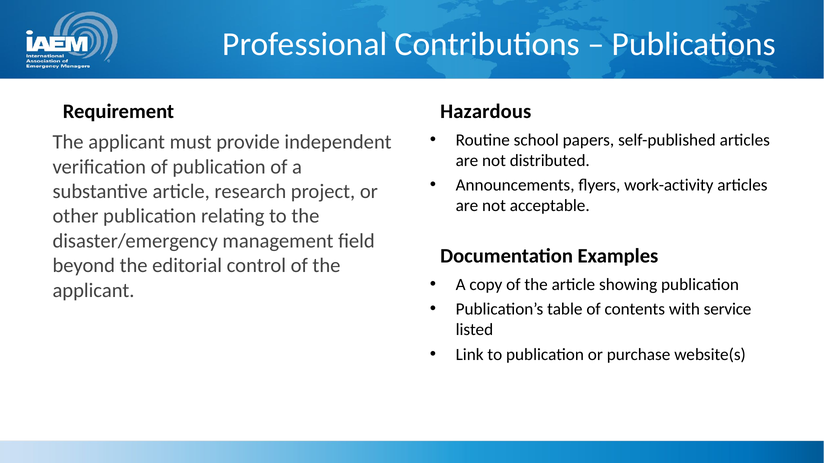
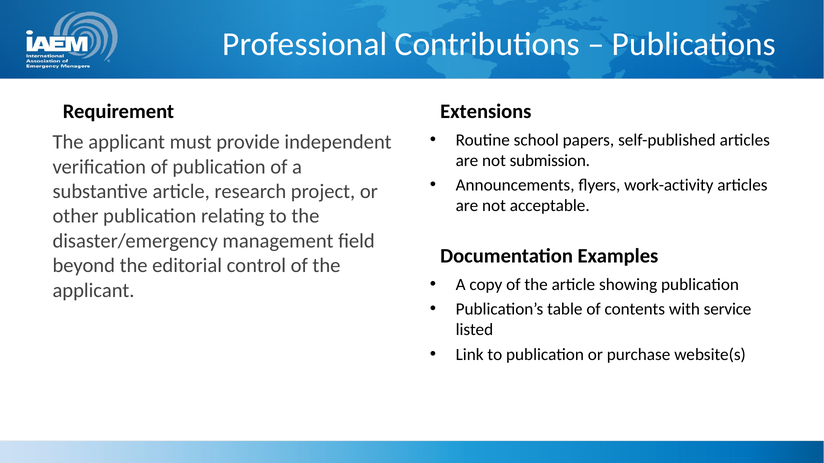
Hazardous: Hazardous -> Extensions
distributed: distributed -> submission
